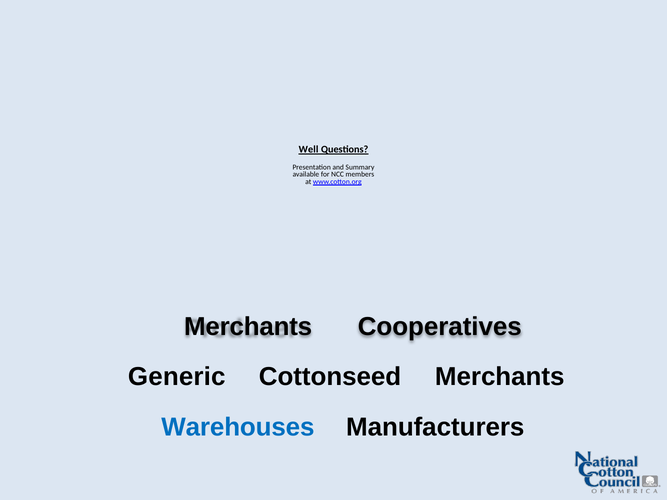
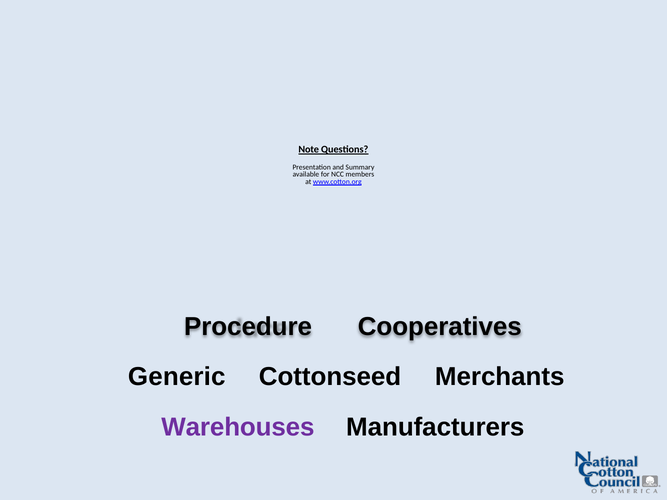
Well: Well -> Note
Merchants at (248, 327): Merchants -> Procedure
Warehouses colour: blue -> purple
